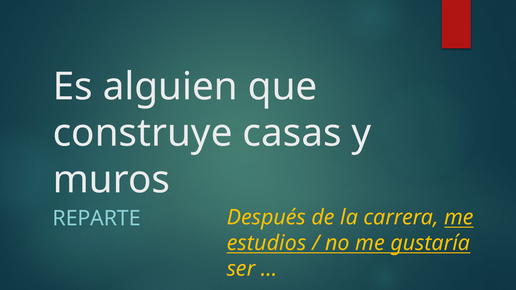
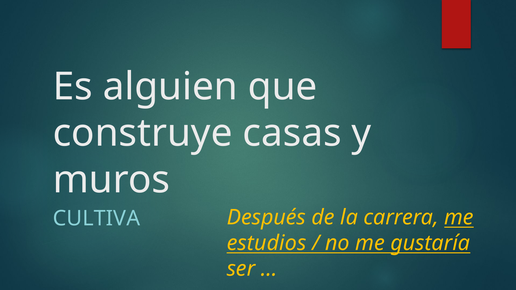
REPARTE: REPARTE -> CULTIVA
